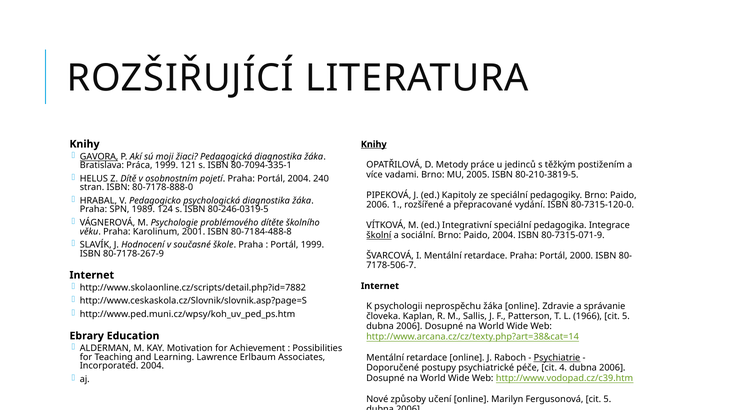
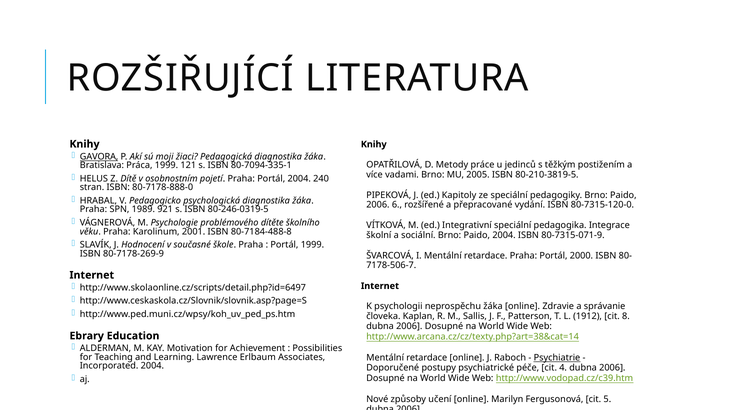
Knihy at (374, 144) underline: present -> none
1: 1 -> 6
124: 124 -> 921
školní underline: present -> none
80-7178-267-9: 80-7178-267-9 -> 80-7178-269-9
http://www.skolaonline.cz/scripts/detail.php?id=7882: http://www.skolaonline.cz/scripts/detail.php?id=7882 -> http://www.skolaonline.cz/scripts/detail.php?id=6497
1966: 1966 -> 1912
5 at (626, 316): 5 -> 8
